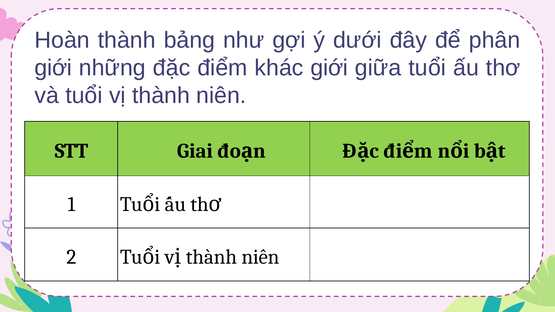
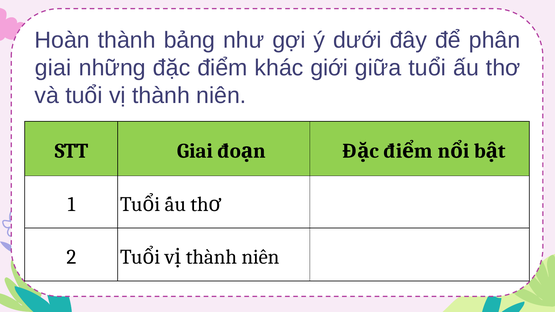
giới at (53, 68): giới -> giai
